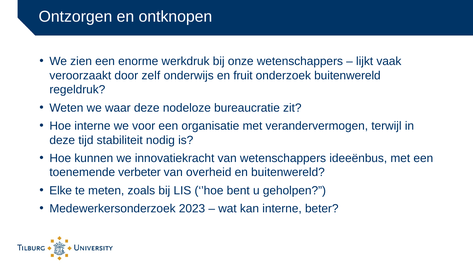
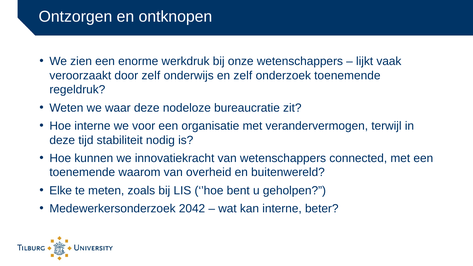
en fruit: fruit -> zelf
onderzoek buitenwereld: buitenwereld -> toenemende
ideeënbus: ideeënbus -> connected
verbeter: verbeter -> waarom
2023: 2023 -> 2042
